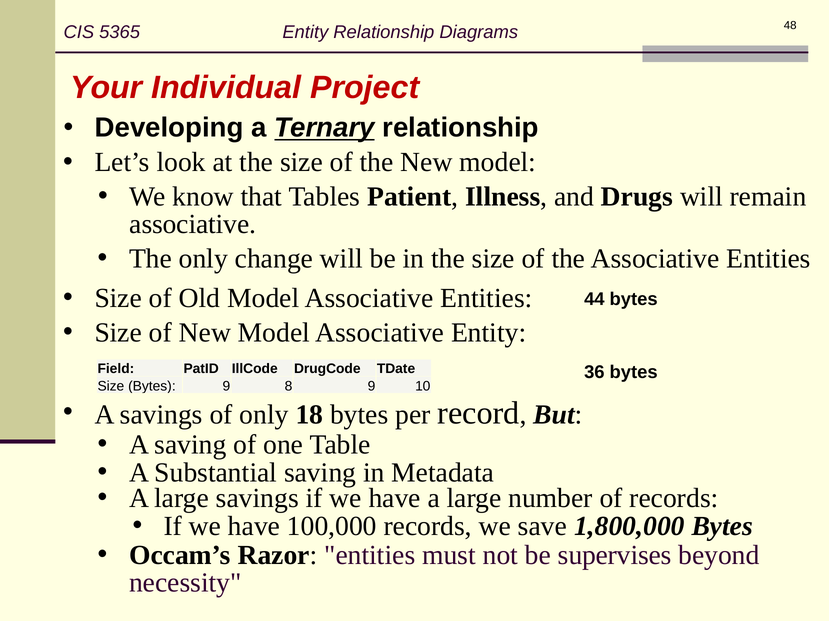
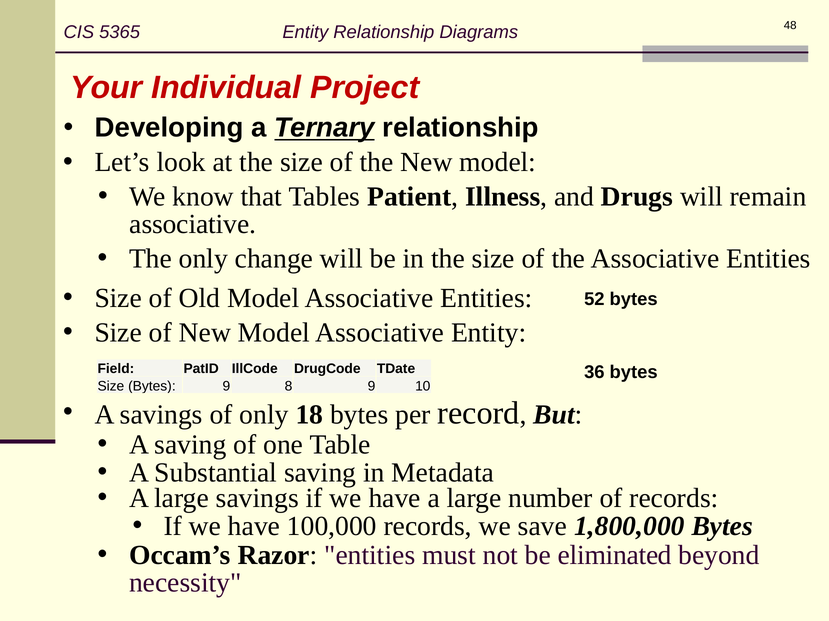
44: 44 -> 52
supervises: supervises -> eliminated
